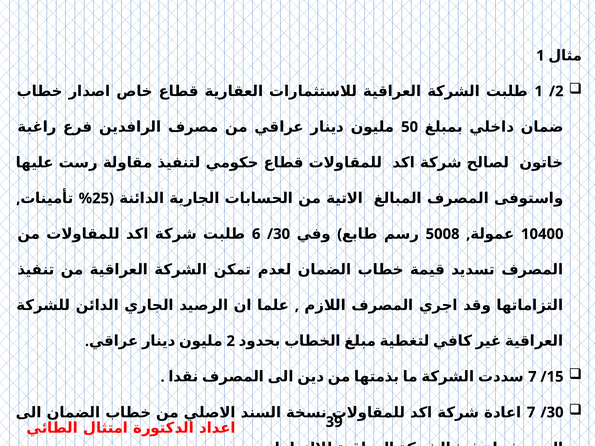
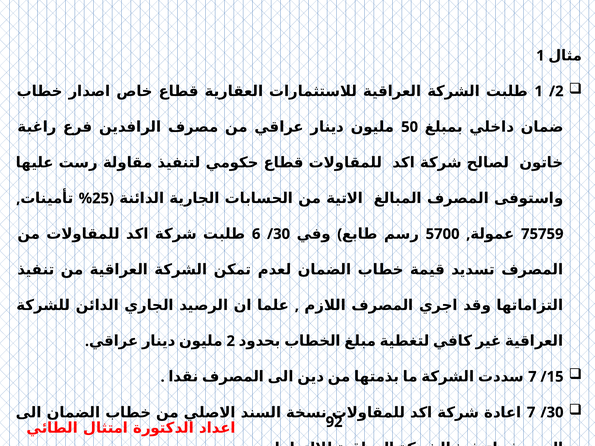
5008: 5008 -> 5700
10400: 10400 -> 75759
39: 39 -> 92
